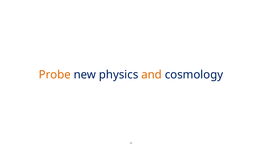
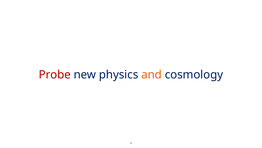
Probe colour: orange -> red
